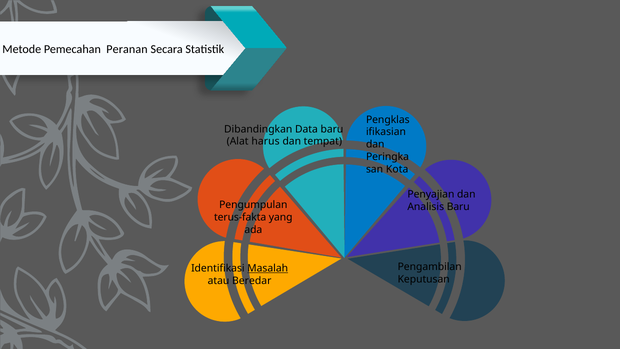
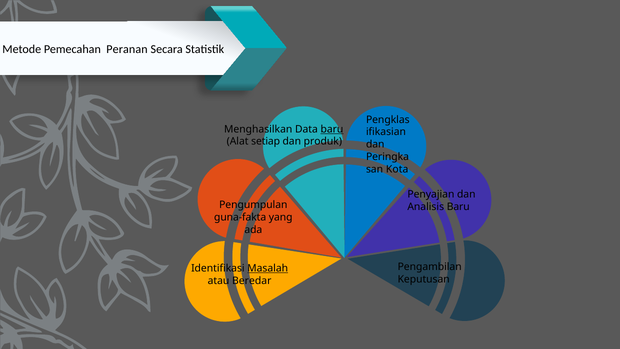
Dibandingkan: Dibandingkan -> Menghasilkan
baru at (332, 129) underline: none -> present
harus: harus -> setiap
tempat: tempat -> produk
terus-fakta: terus-fakta -> guna-fakta
